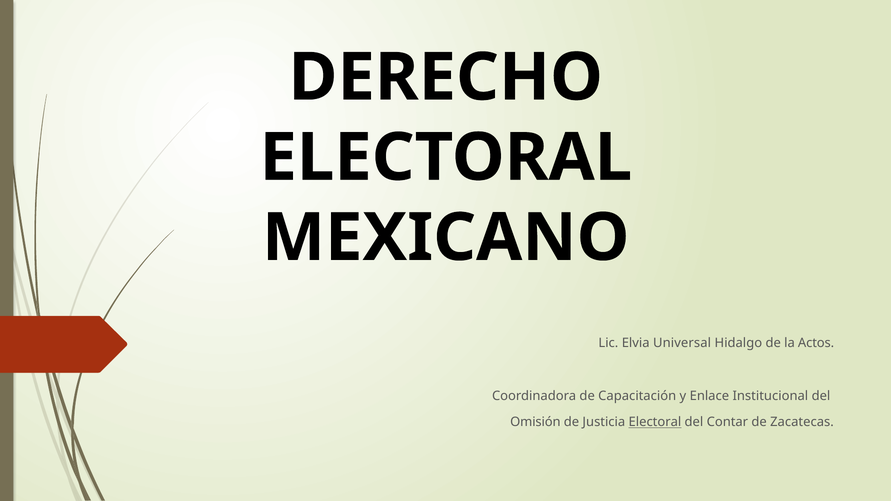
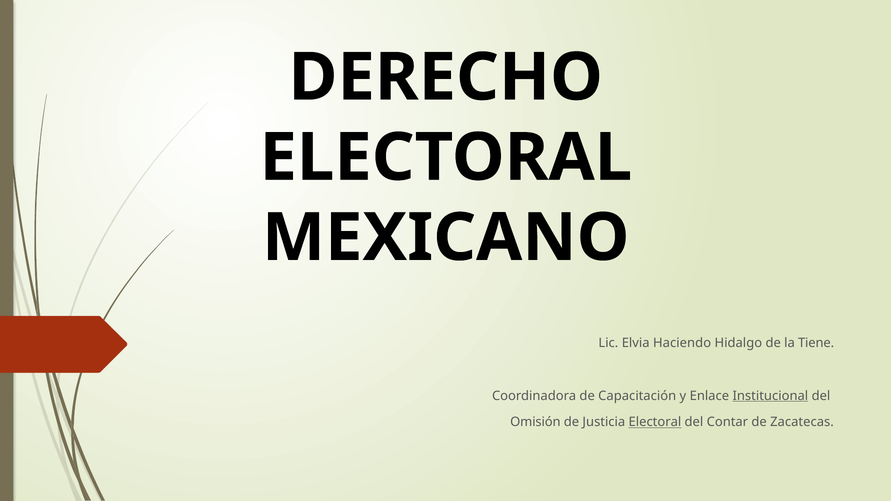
Universal: Universal -> Haciendo
Actos: Actos -> Tiene
Institucional underline: none -> present
